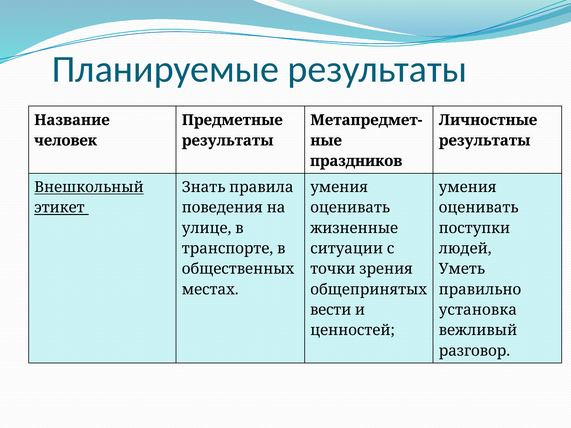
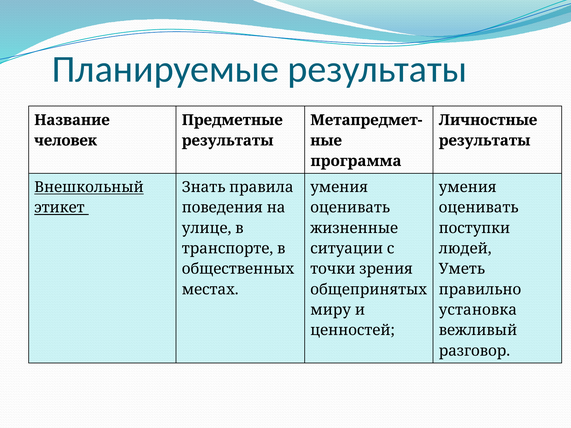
праздников: праздников -> программа
вести: вести -> миру
